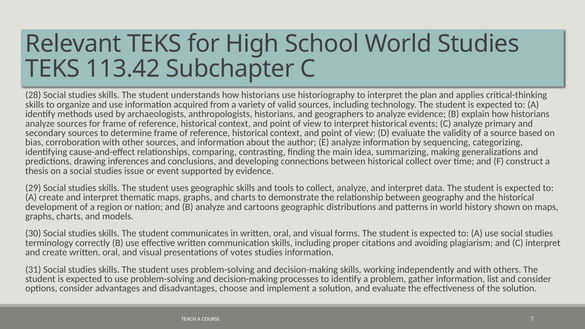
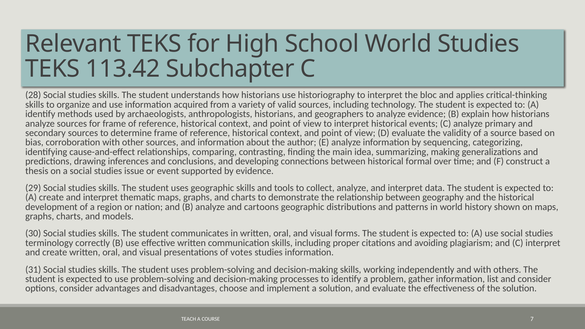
plan: plan -> bloc
historical collect: collect -> formal
